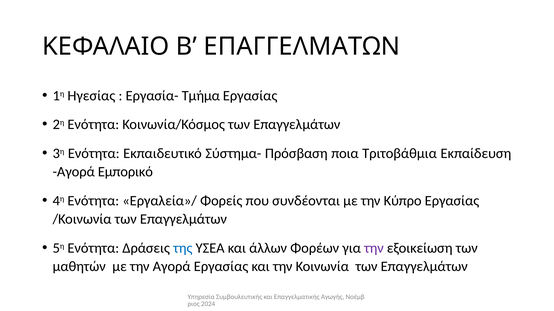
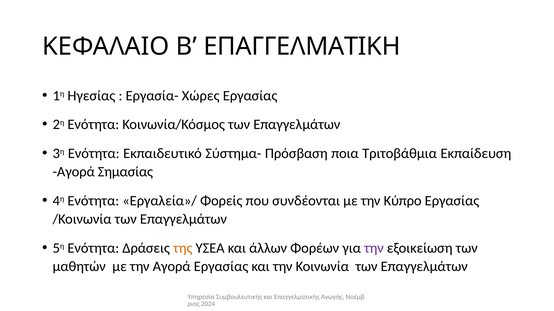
ΕΠΑΓΓΕΛΜΑΤΩΝ: ΕΠΑΓΓΕΛΜΑΤΩΝ -> ΕΠΑΓΓΕΛΜΑΤΙΚΗ
Τμήμα: Τμήμα -> Χώρες
Εμπορικό: Εμπορικό -> Σημασίας
της colour: blue -> orange
